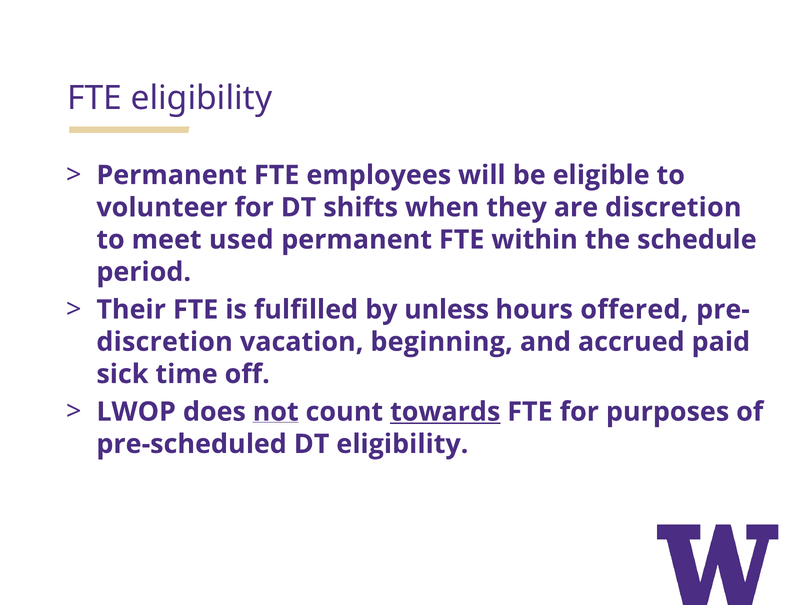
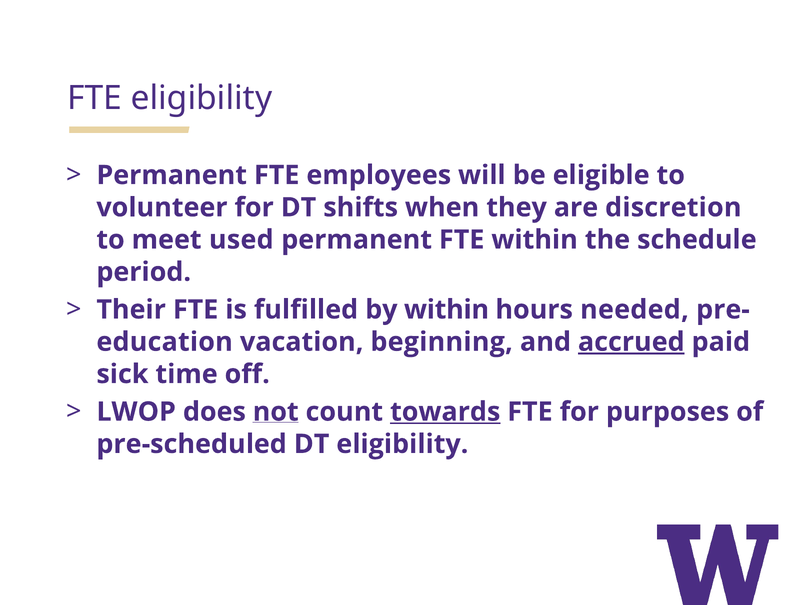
by unless: unless -> within
offered: offered -> needed
discretion at (165, 342): discretion -> education
accrued underline: none -> present
